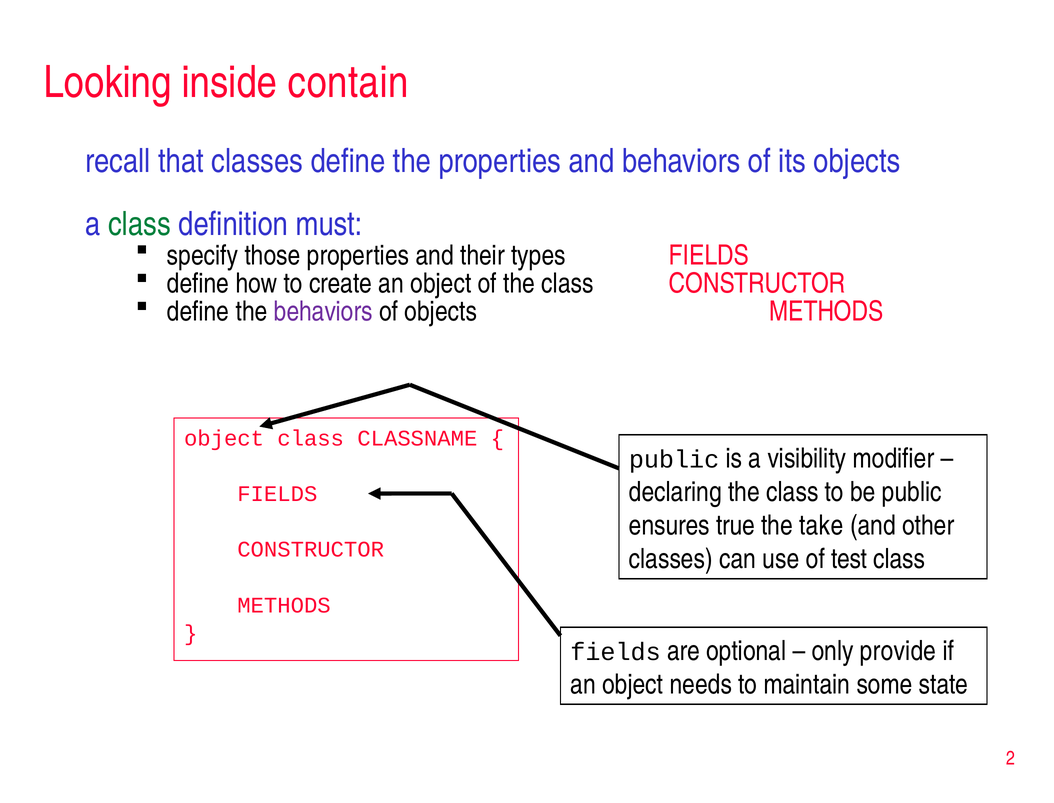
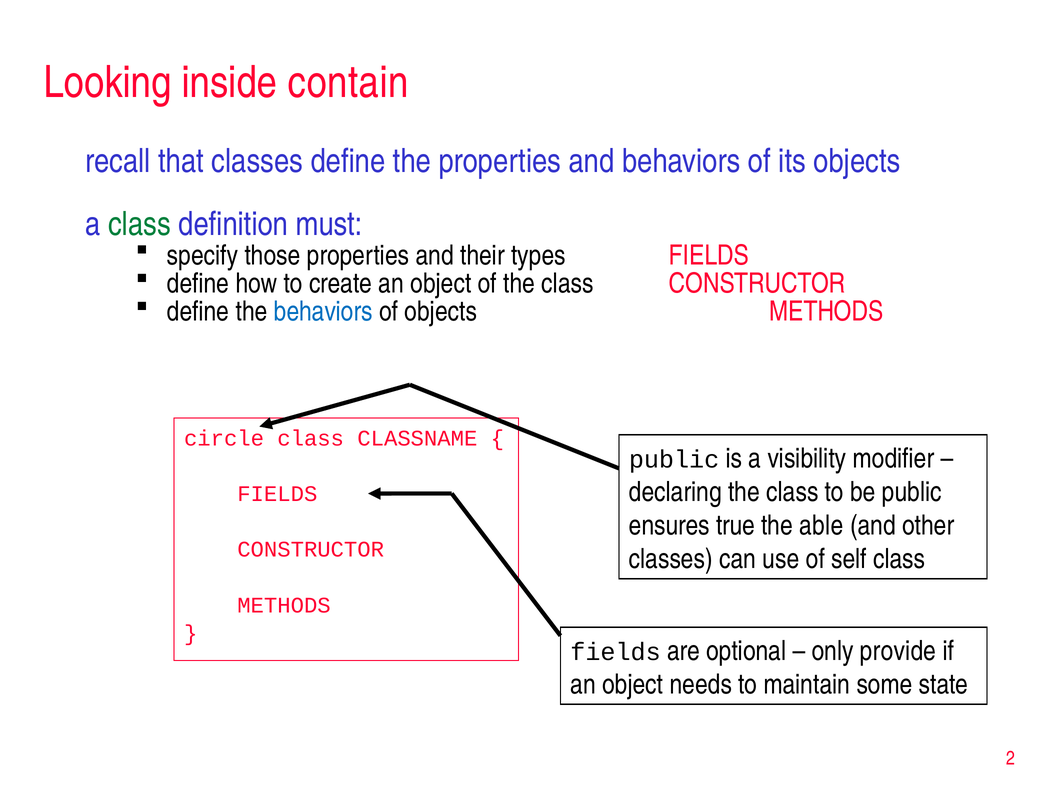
behaviors at (323, 312) colour: purple -> blue
object at (224, 438): object -> circle
take: take -> able
test: test -> self
